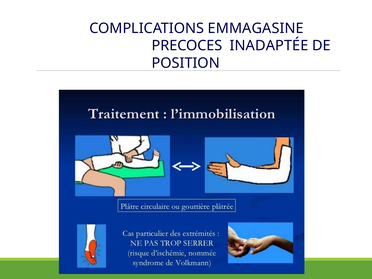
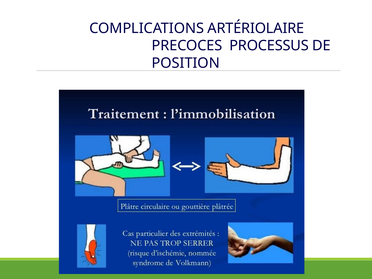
EMMAGASINE: EMMAGASINE -> ARTÉRIOLAIRE
INADAPTÉE: INADAPTÉE -> PROCESSUS
